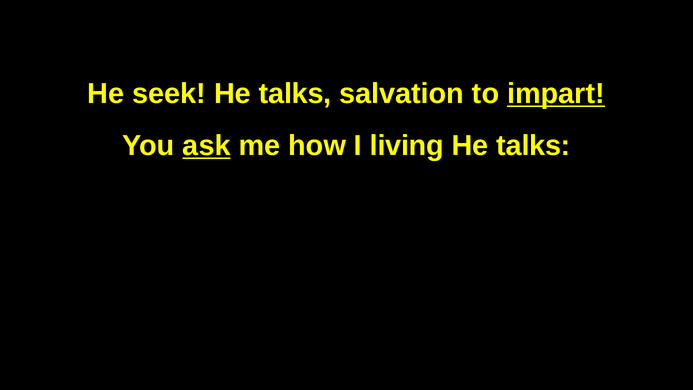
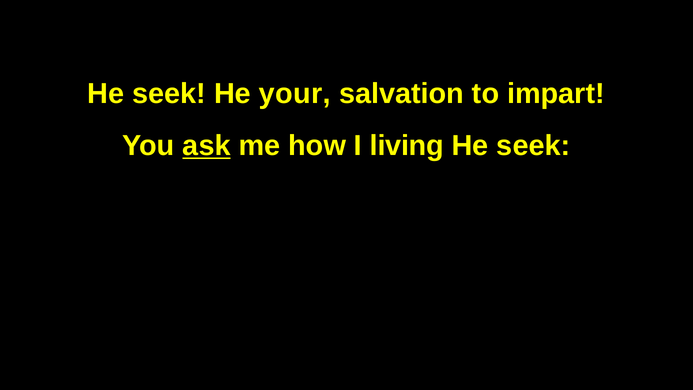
talks at (295, 94): talks -> your
impart underline: present -> none
talks at (533, 146): talks -> seek
